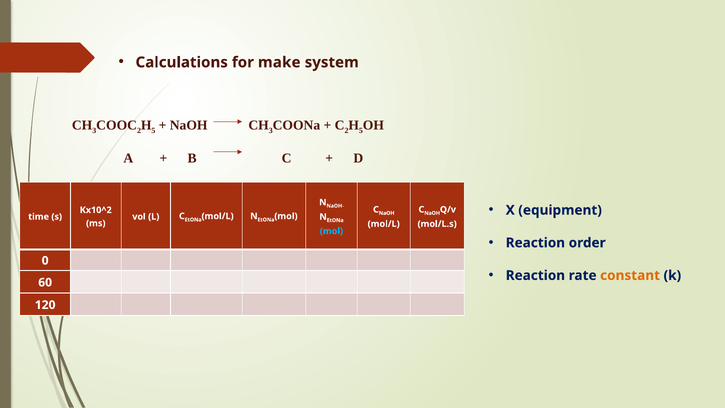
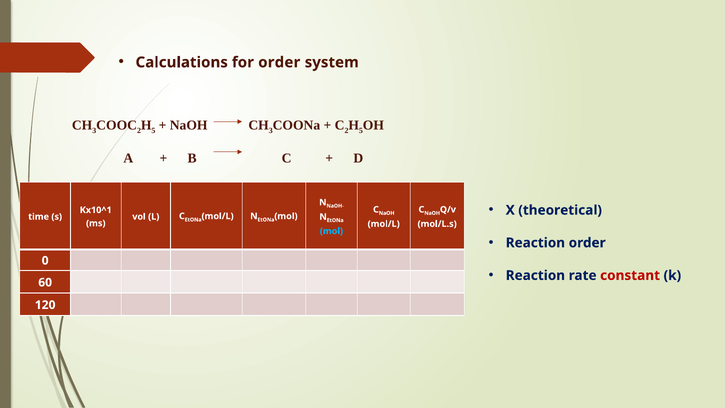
for make: make -> order
equipment: equipment -> theoretical
Kx10^2: Kx10^2 -> Kx10^1
constant colour: orange -> red
